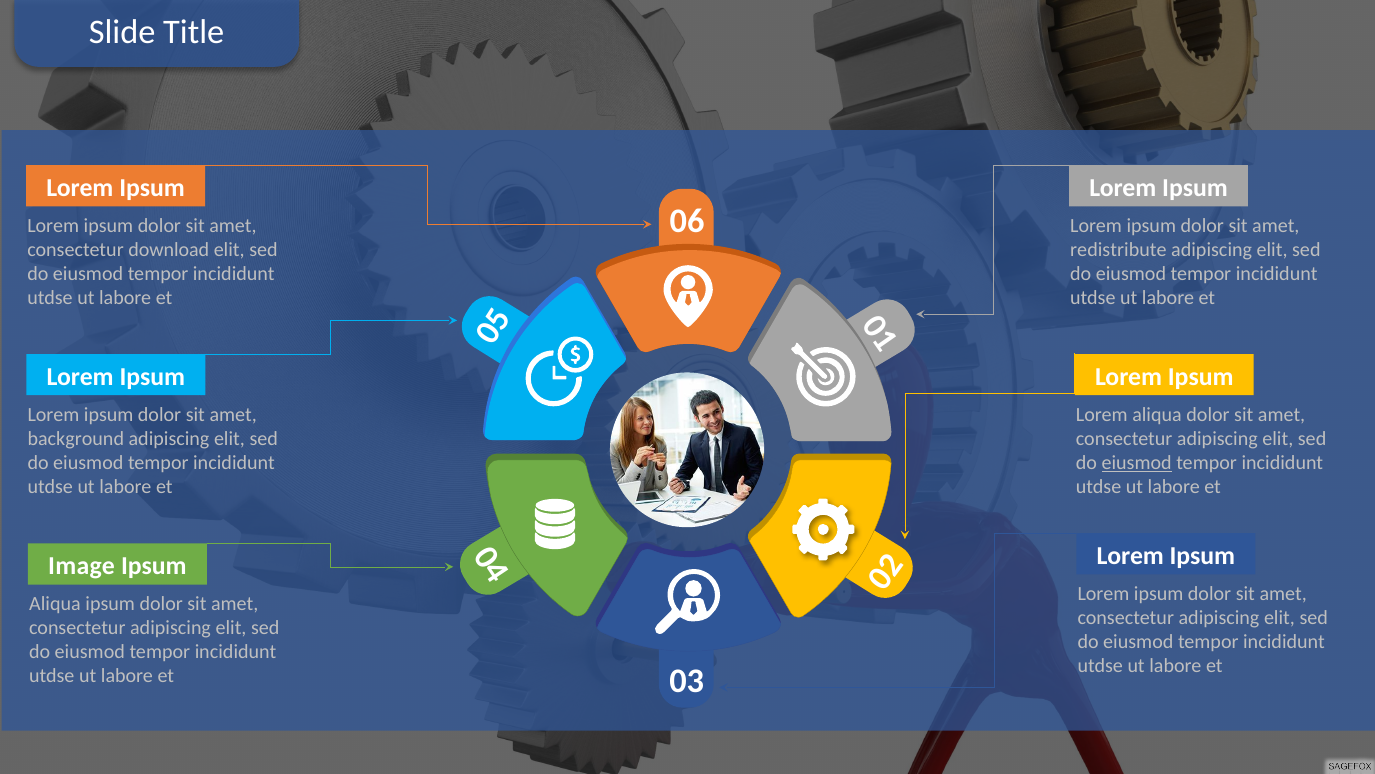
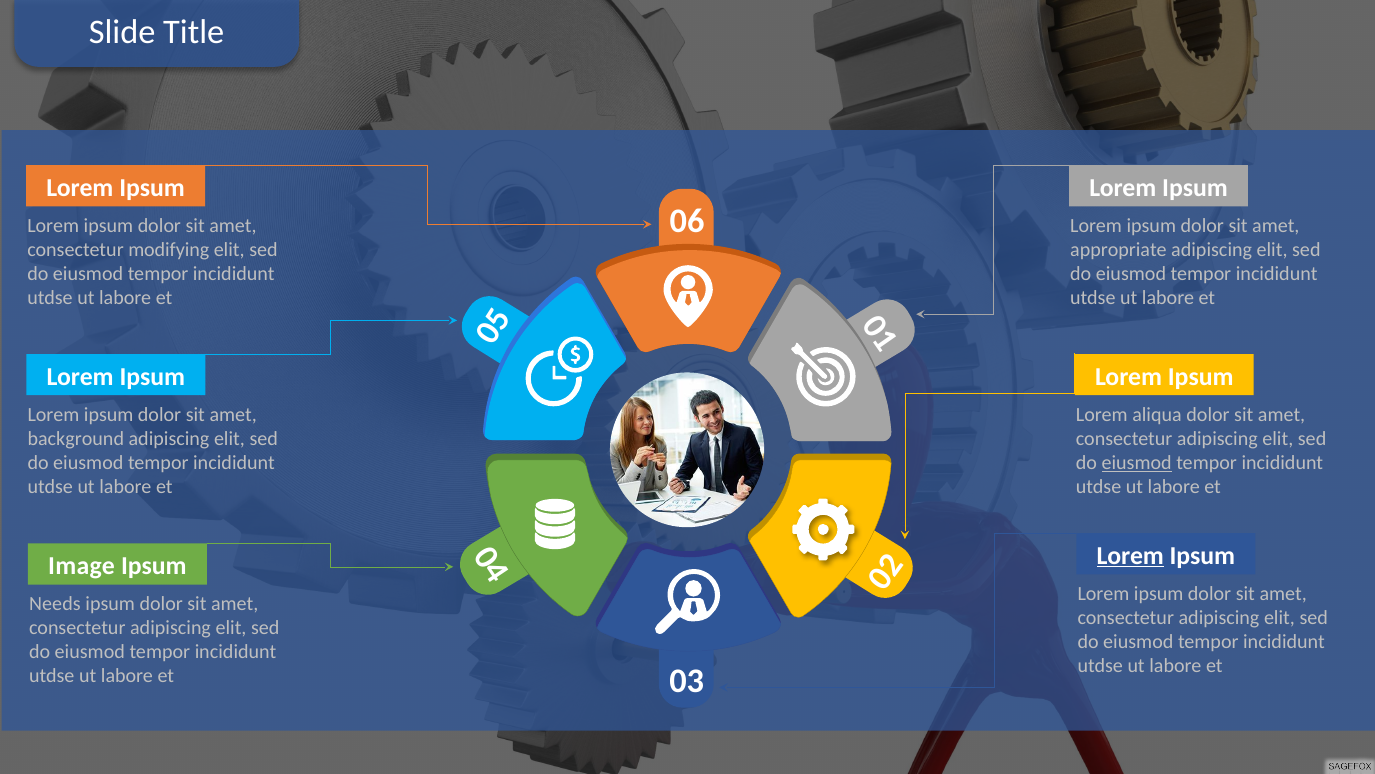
download: download -> modifying
redistribute: redistribute -> appropriate
Lorem at (1130, 555) underline: none -> present
Aliqua at (55, 603): Aliqua -> Needs
